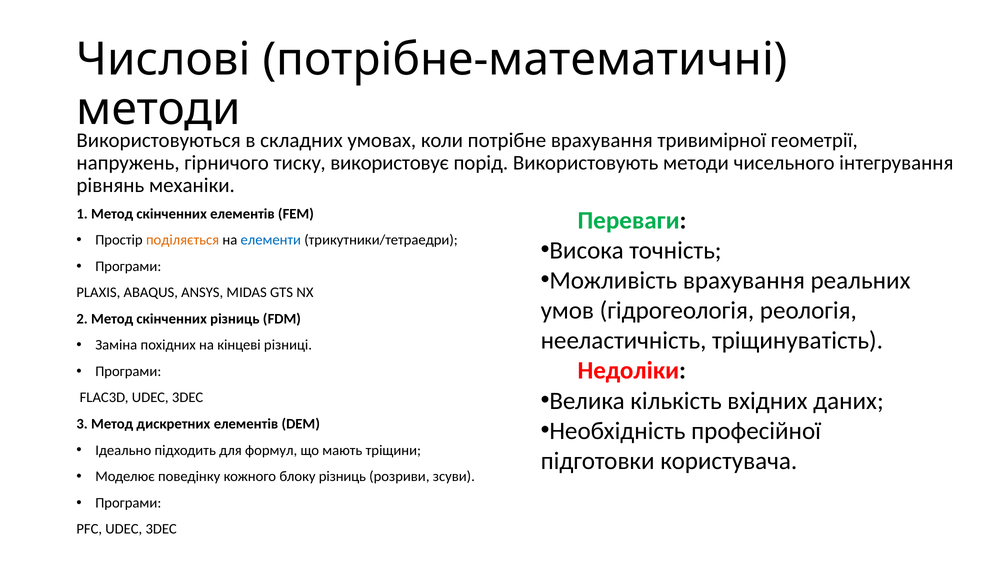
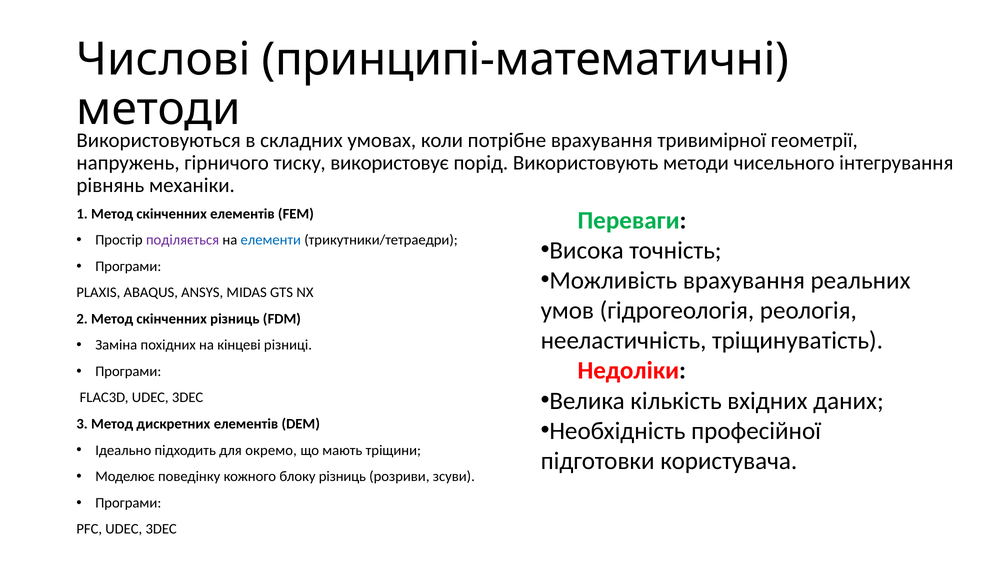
потрібне-математичні: потрібне-математичні -> принципі-математичні
поділяється colour: orange -> purple
формул: формул -> окремо
